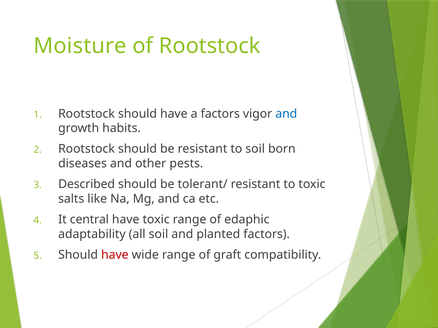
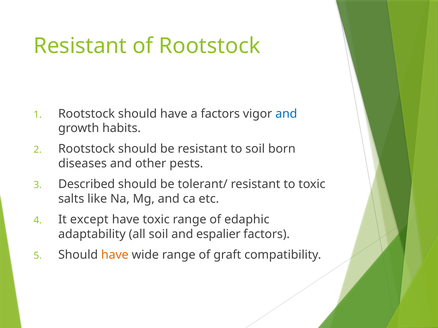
Moisture at (80, 46): Moisture -> Resistant
central: central -> except
planted: planted -> espalier
have at (115, 255) colour: red -> orange
